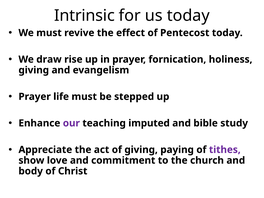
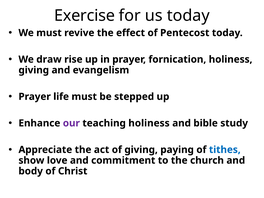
Intrinsic: Intrinsic -> Exercise
teaching imputed: imputed -> holiness
tithes colour: purple -> blue
